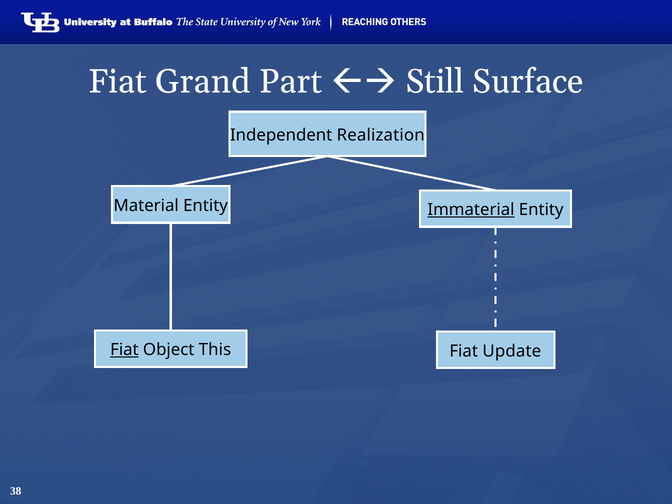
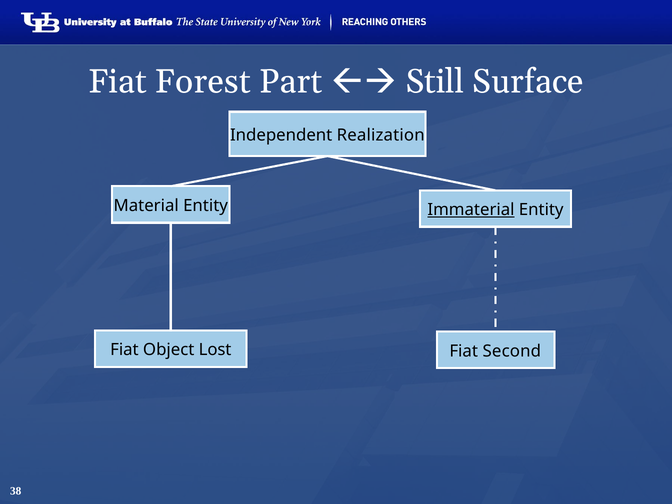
Grand: Grand -> Forest
Fiat at (124, 350) underline: present -> none
This: This -> Lost
Update: Update -> Second
